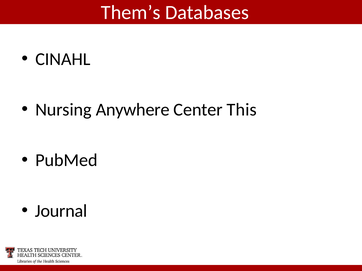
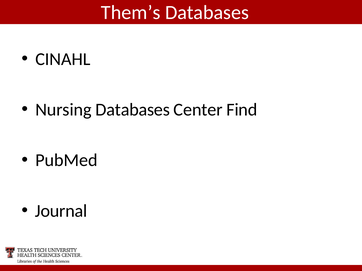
Nursing Anywhere: Anywhere -> Databases
This: This -> Find
